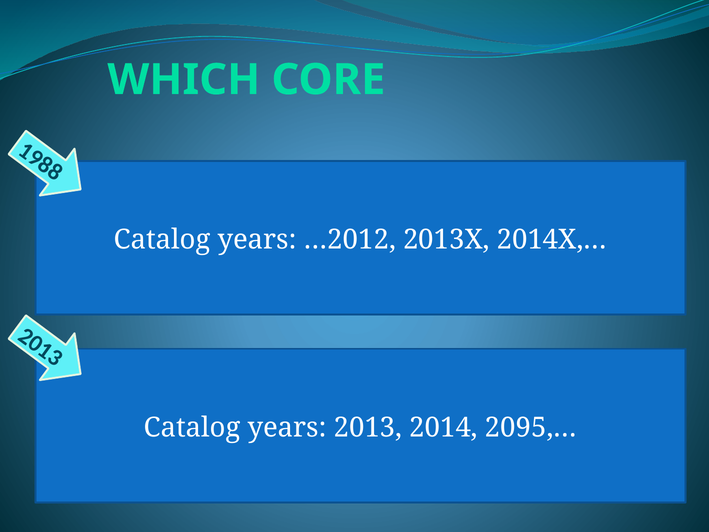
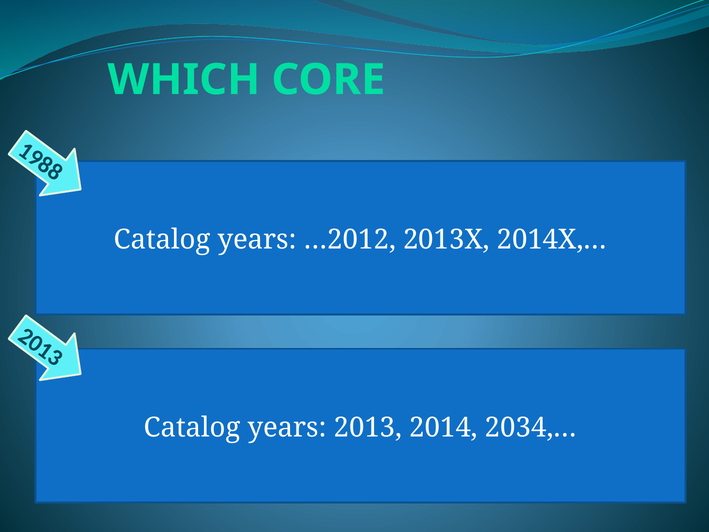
2095,…: 2095,… -> 2034,…
